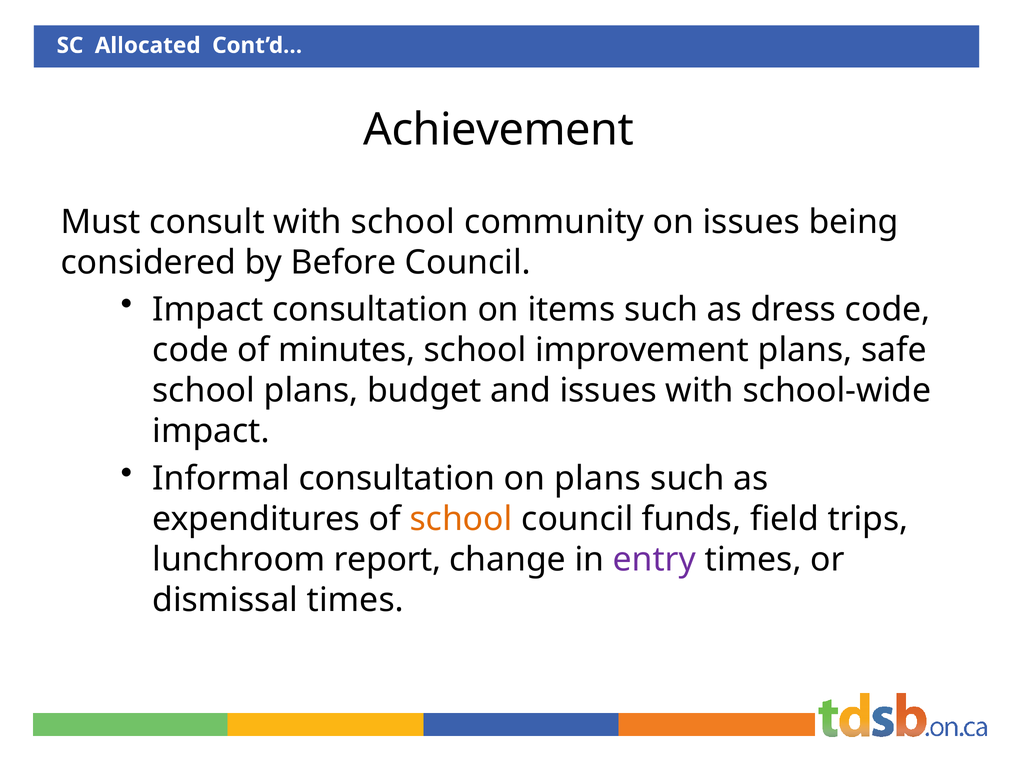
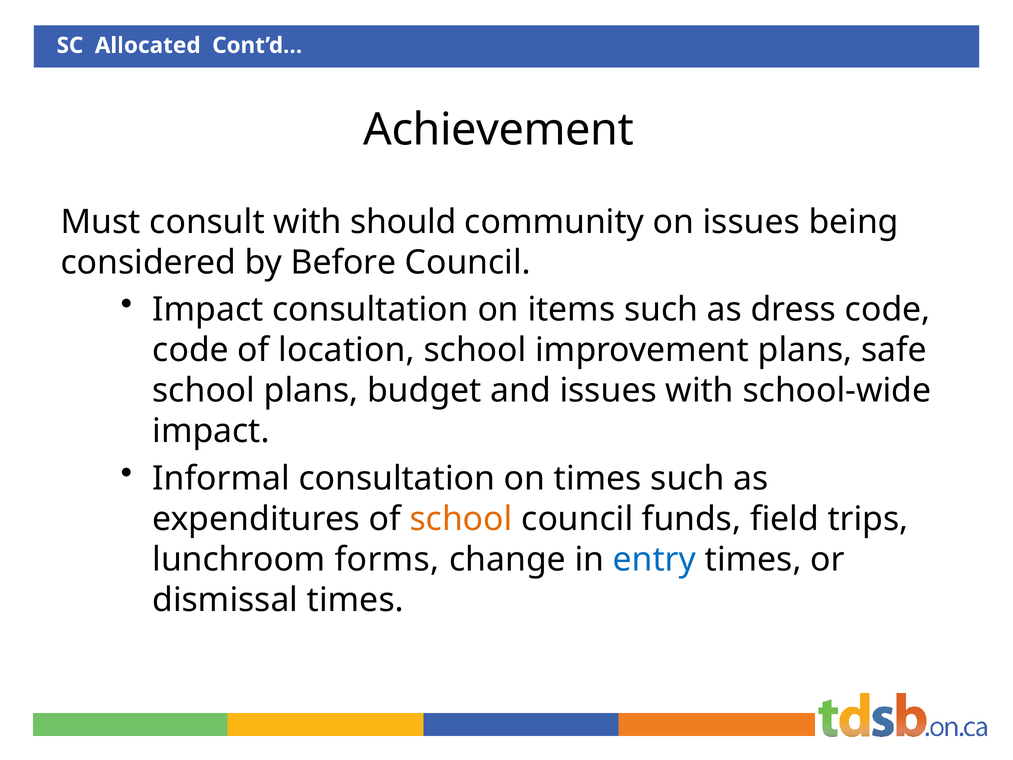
with school: school -> should
minutes: minutes -> location
on plans: plans -> times
report: report -> forms
entry colour: purple -> blue
